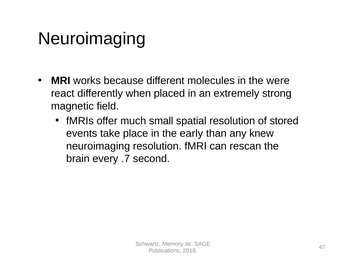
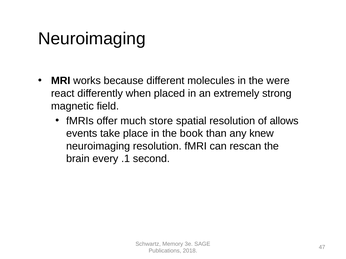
small: small -> store
stored: stored -> allows
early: early -> book
.7: .7 -> .1
